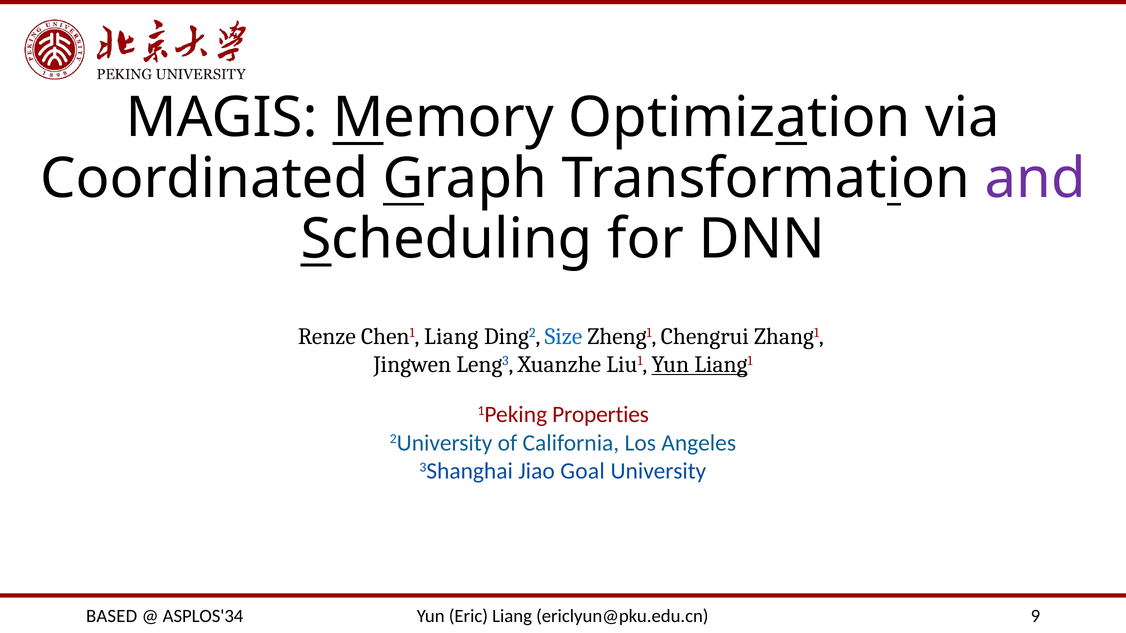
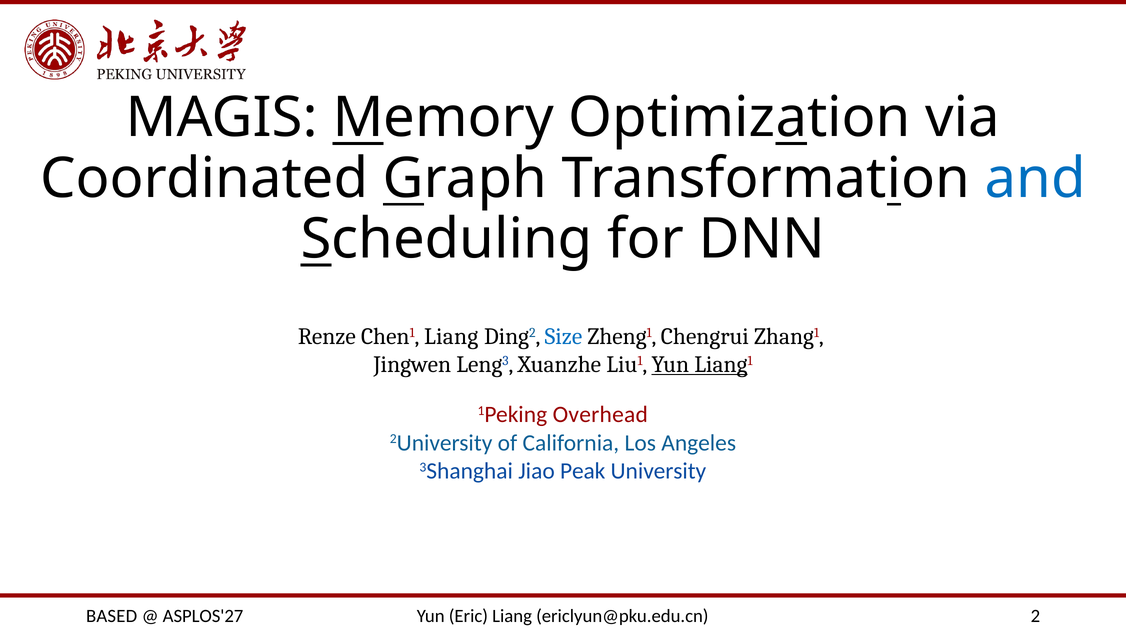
and colour: purple -> blue
Properties: Properties -> Overhead
Goal: Goal -> Peak
9: 9 -> 2
ASPLOS'34: ASPLOS'34 -> ASPLOS'27
